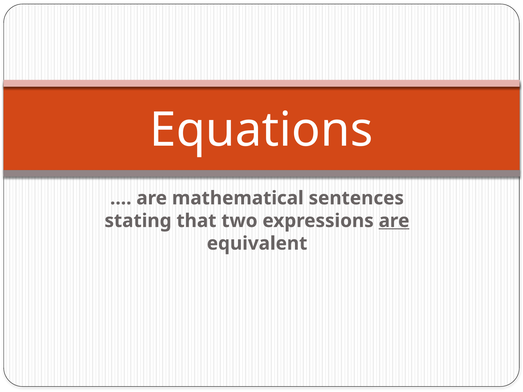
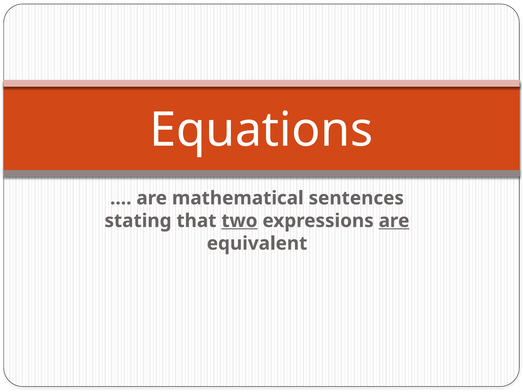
two underline: none -> present
